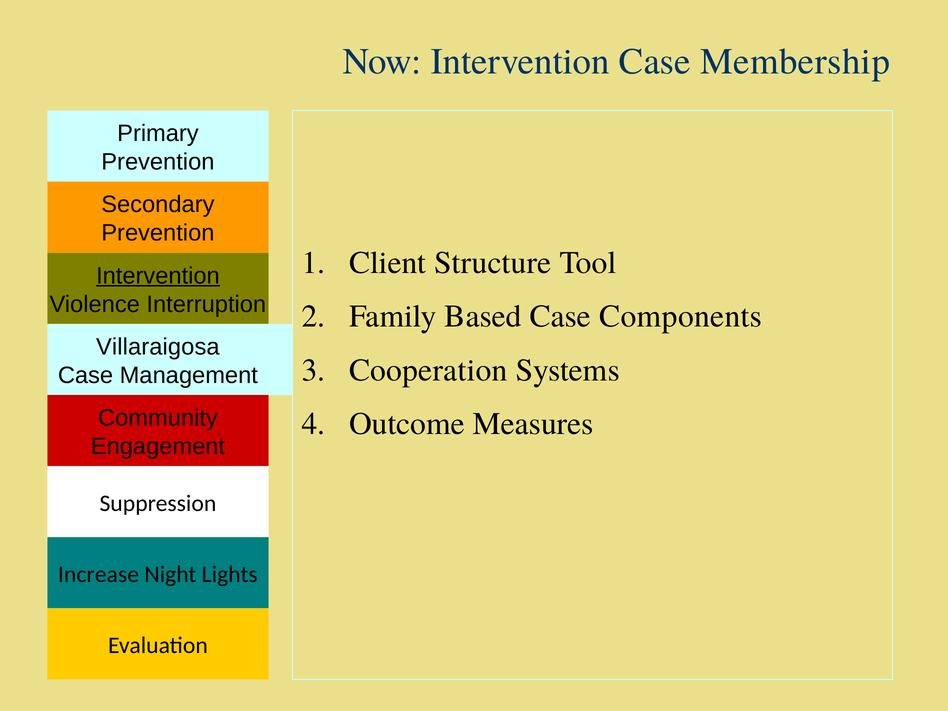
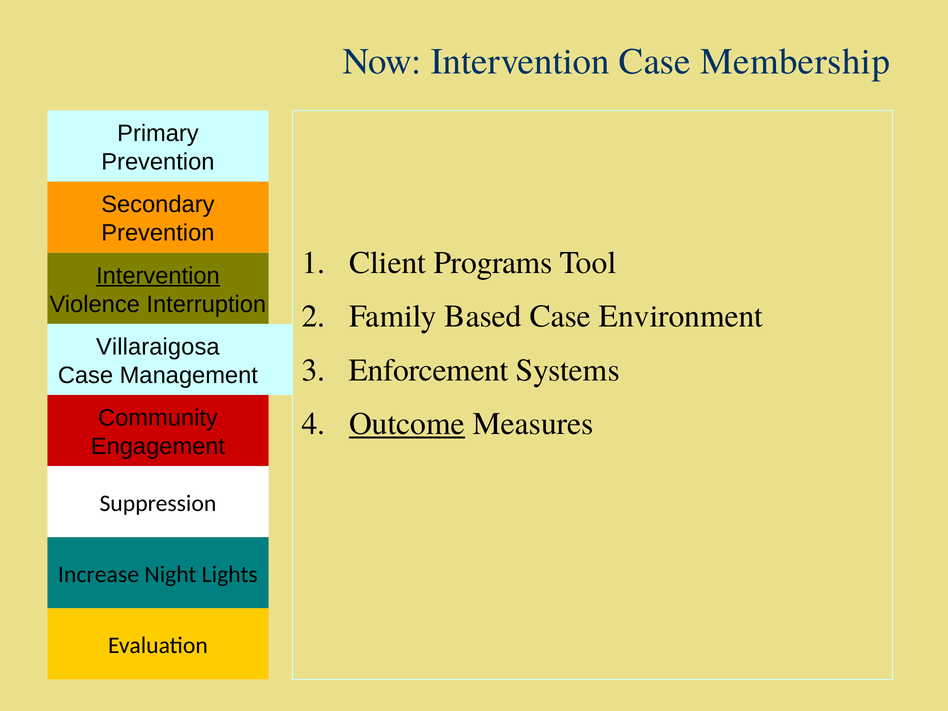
Structure: Structure -> Programs
Components: Components -> Environment
Cooperation: Cooperation -> Enforcement
Outcome underline: none -> present
